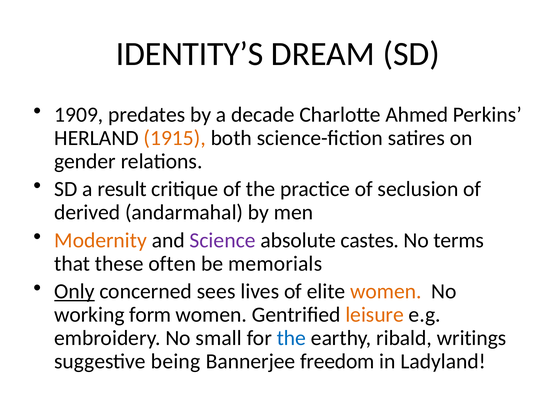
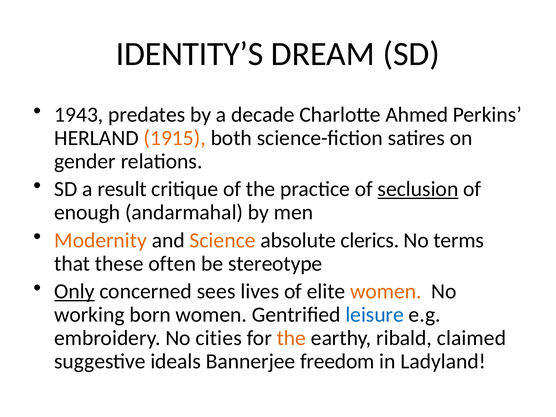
1909: 1909 -> 1943
seclusion underline: none -> present
derived: derived -> enough
Science colour: purple -> orange
castes: castes -> clerics
memorials: memorials -> stereotype
form: form -> born
leisure colour: orange -> blue
small: small -> cities
the at (291, 338) colour: blue -> orange
writings: writings -> claimed
being: being -> ideals
